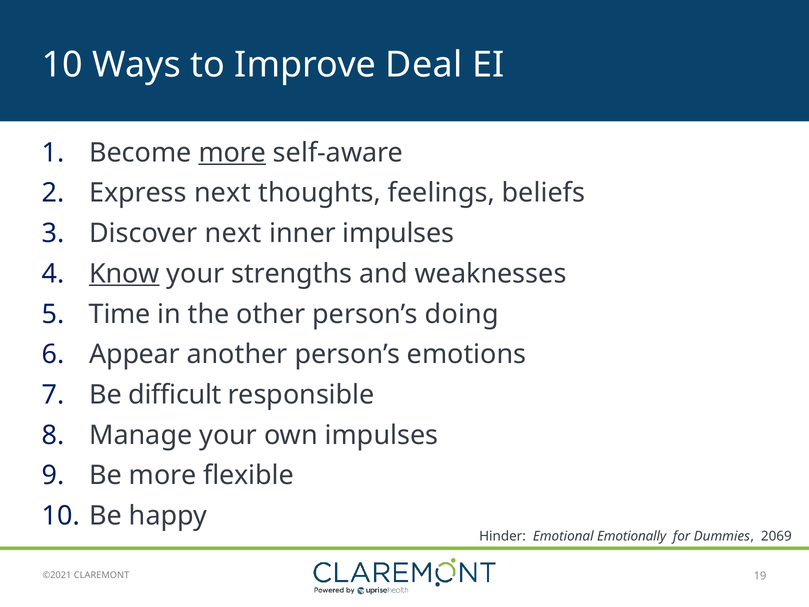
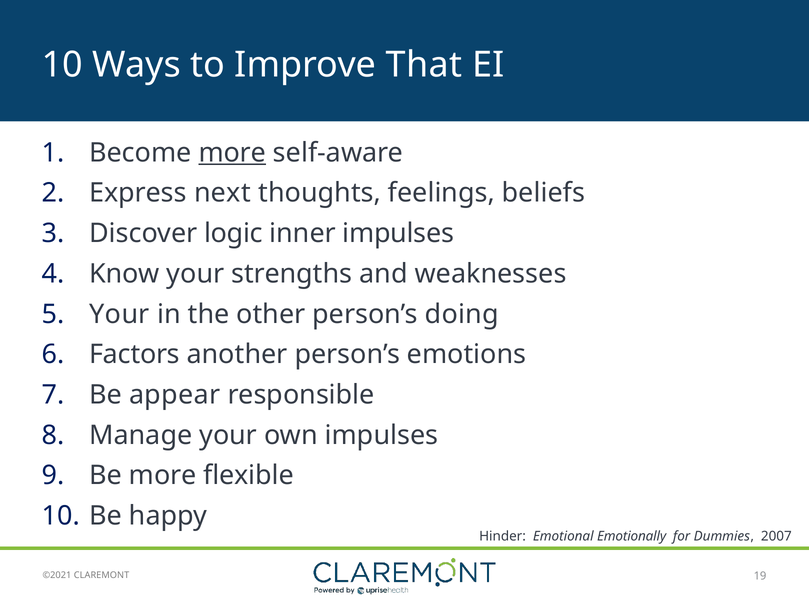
Deal: Deal -> That
Discover next: next -> logic
Know underline: present -> none
Time at (120, 314): Time -> Your
Appear: Appear -> Factors
difficult: difficult -> appear
2069: 2069 -> 2007
